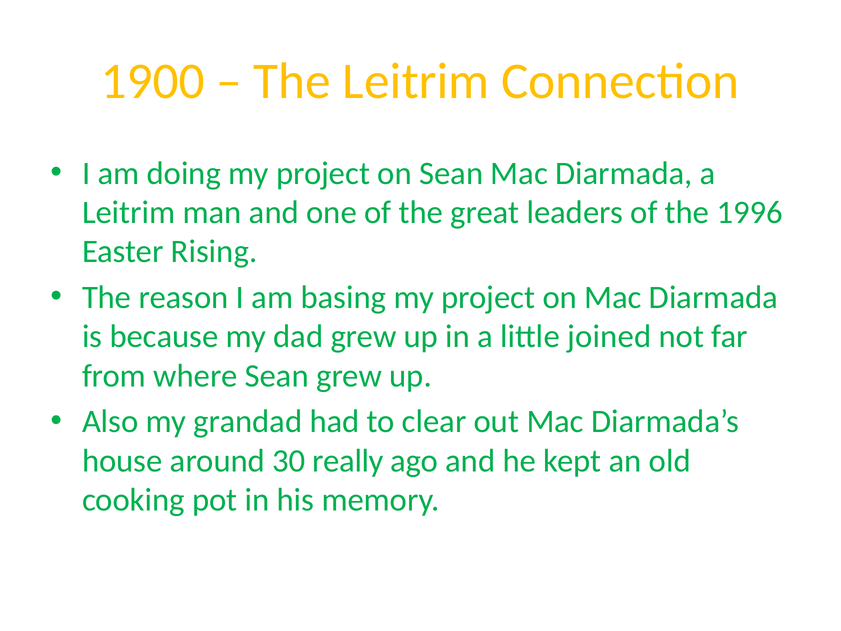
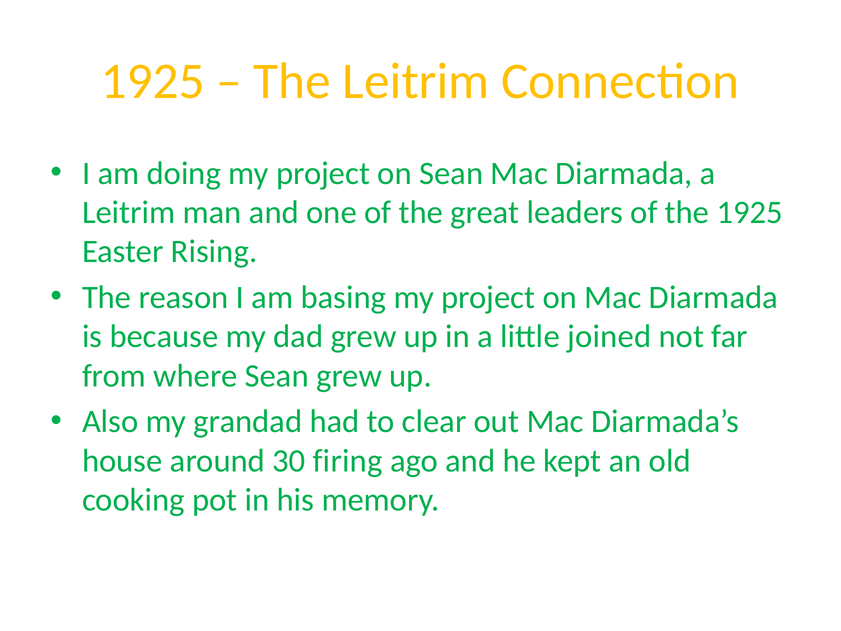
1900 at (153, 81): 1900 -> 1925
the 1996: 1996 -> 1925
really: really -> firing
